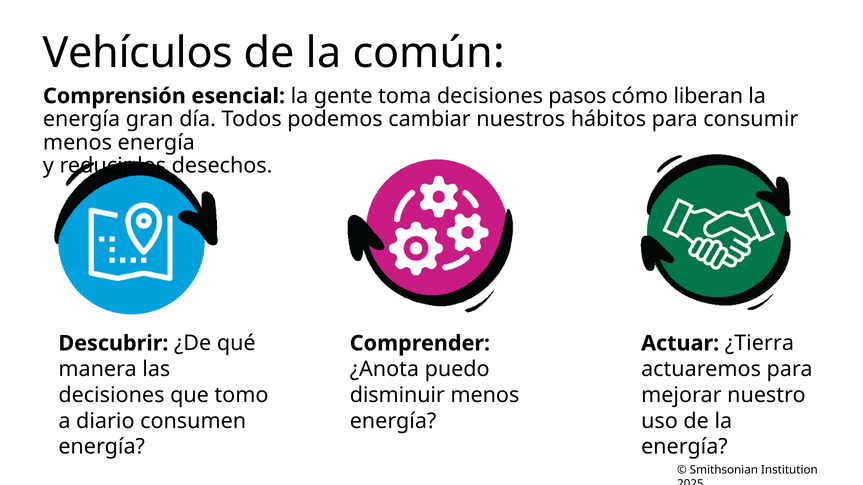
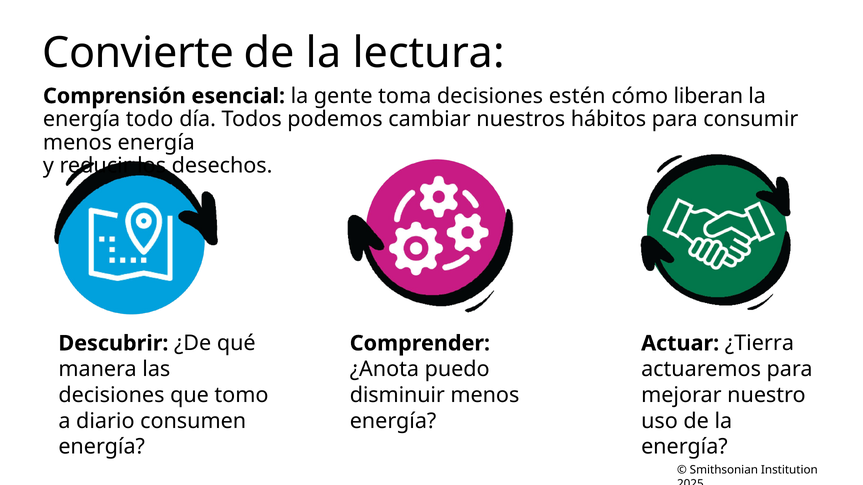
Vehículos: Vehículos -> Convierte
común: común -> lectura
pasos: pasos -> estén
gran: gran -> todo
